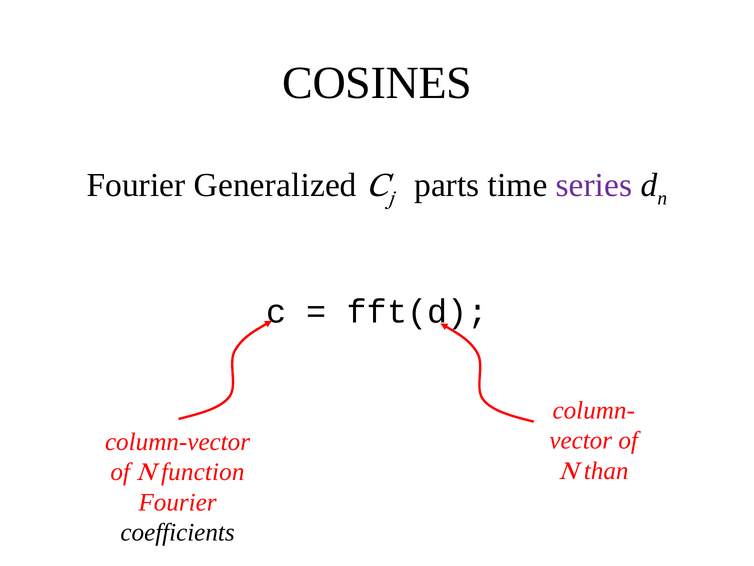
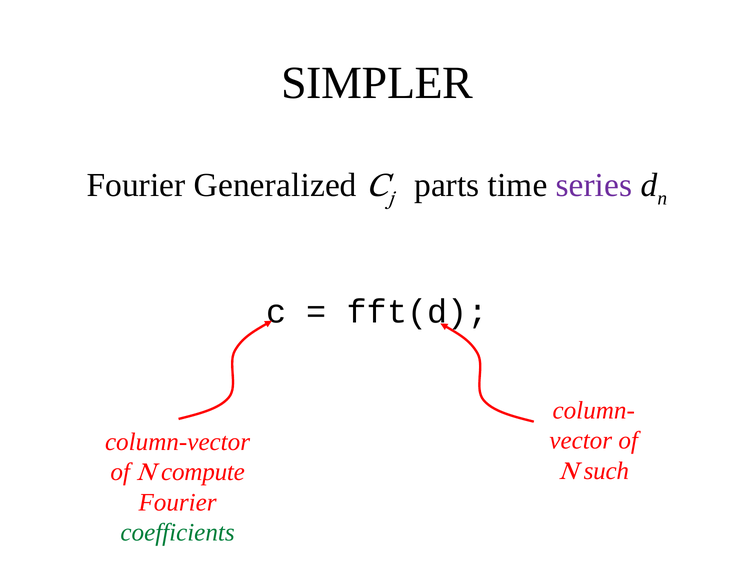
COSINES: COSINES -> SIMPLER
than: than -> such
function: function -> compute
coefficients colour: black -> green
